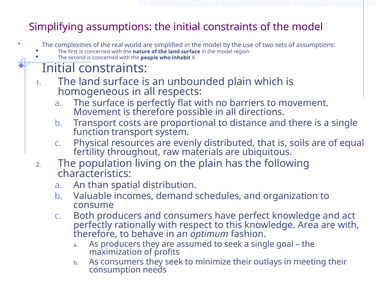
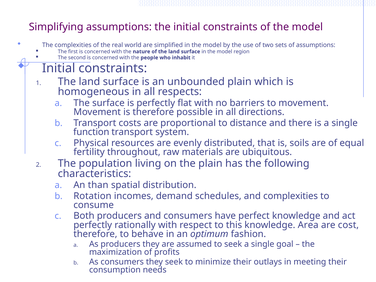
Valuable: Valuable -> Rotation
and organization: organization -> complexities
are with: with -> cost
